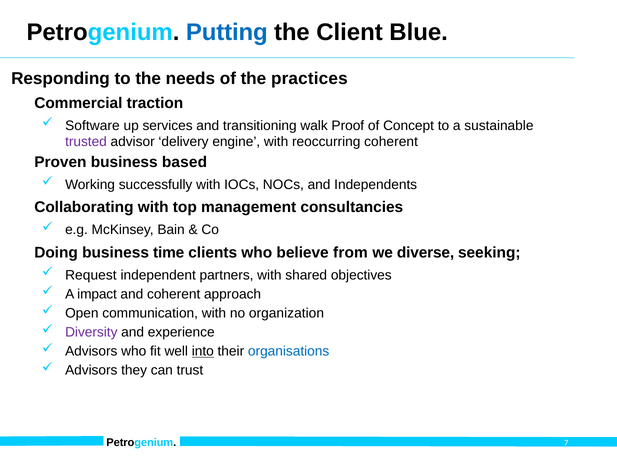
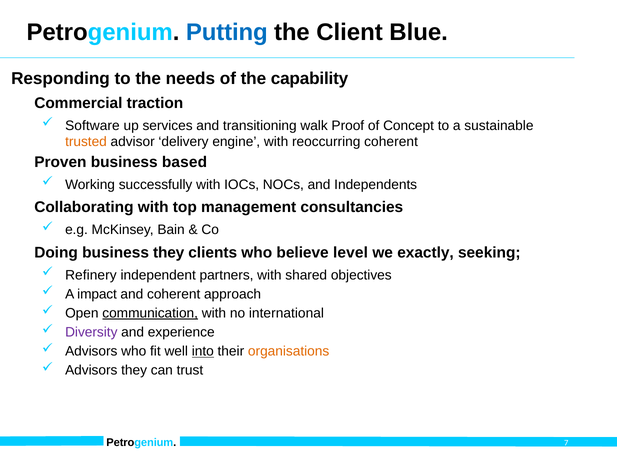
practices: practices -> capability
trusted colour: purple -> orange
business time: time -> they
from: from -> level
diverse: diverse -> exactly
Request: Request -> Refinery
communication underline: none -> present
organization: organization -> international
organisations colour: blue -> orange
